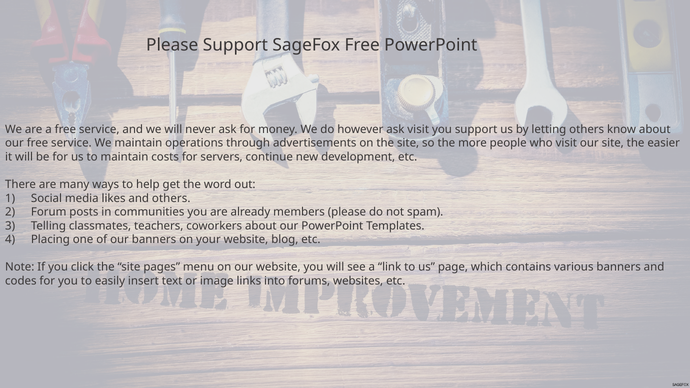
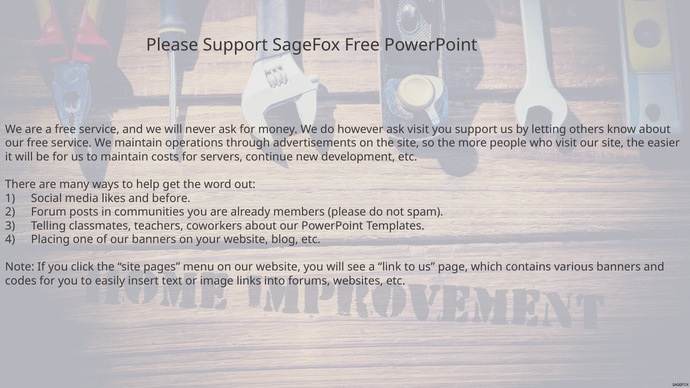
and others: others -> before
